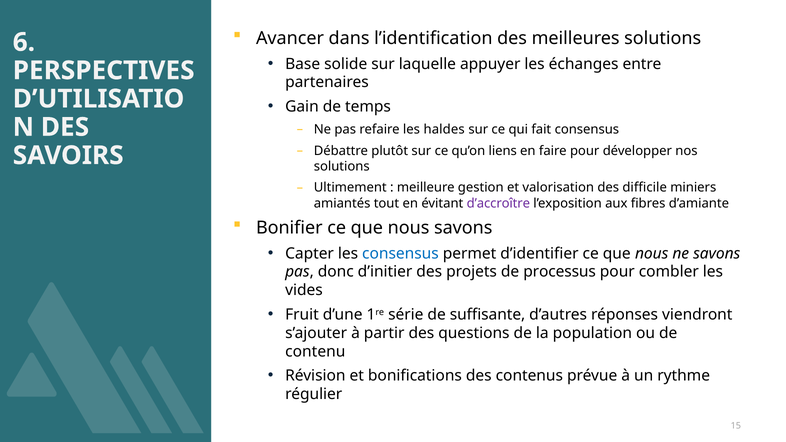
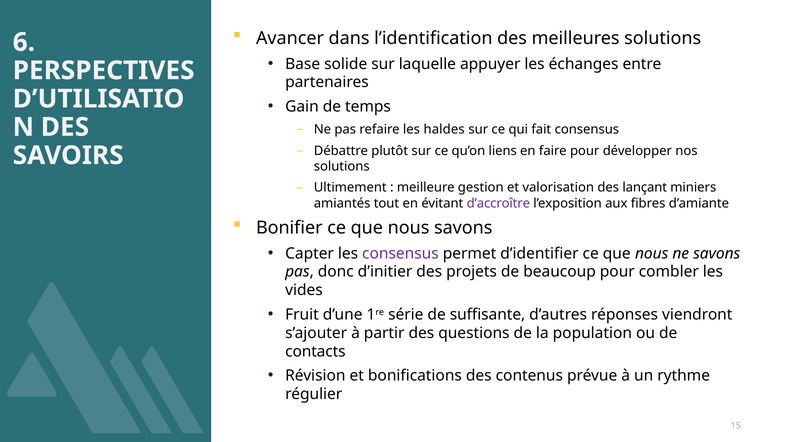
difficile: difficile -> lançant
consensus at (400, 253) colour: blue -> purple
processus: processus -> beaucoup
contenu: contenu -> contacts
